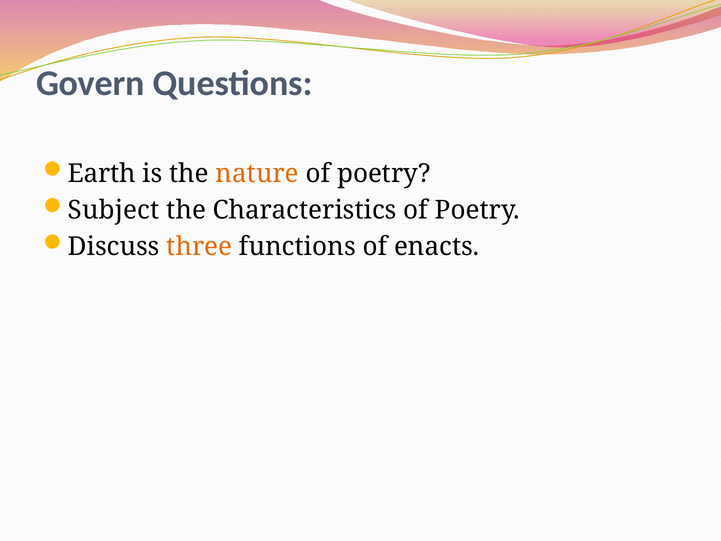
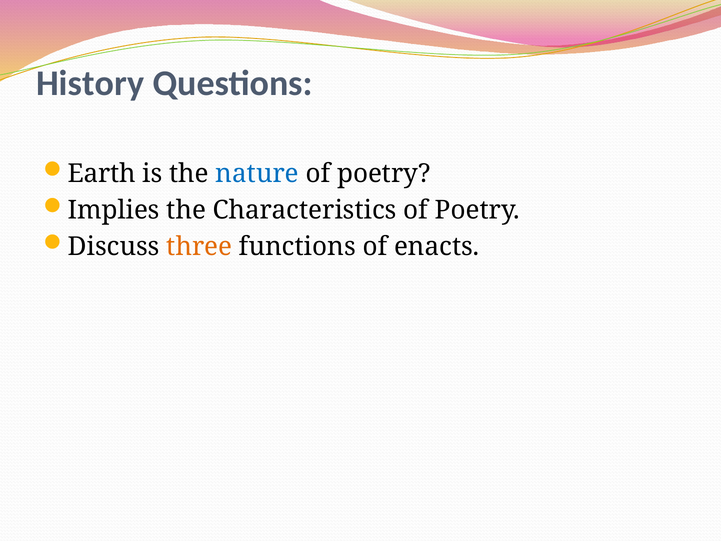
Govern: Govern -> History
nature colour: orange -> blue
Subject: Subject -> Implies
